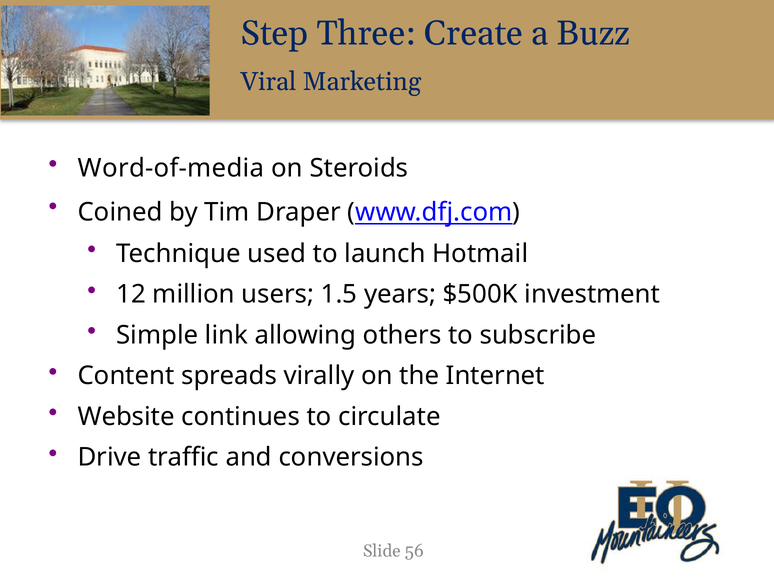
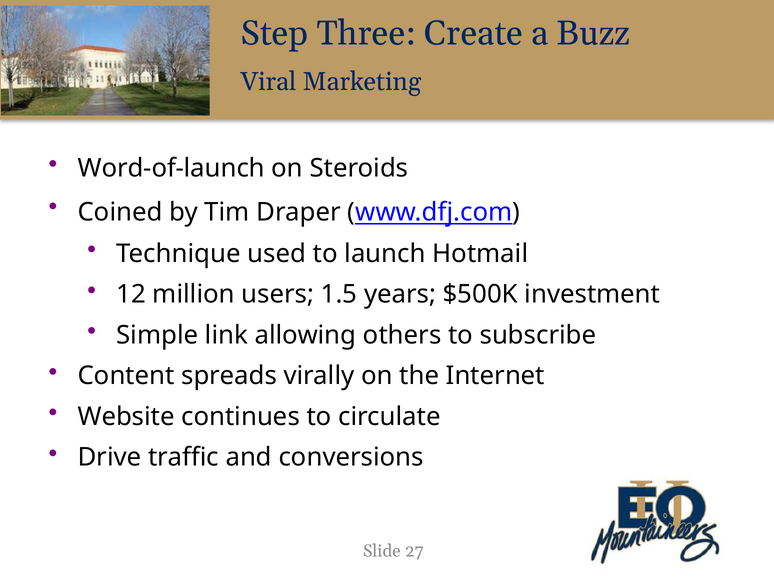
Word-of-media: Word-of-media -> Word-of-launch
56: 56 -> 27
